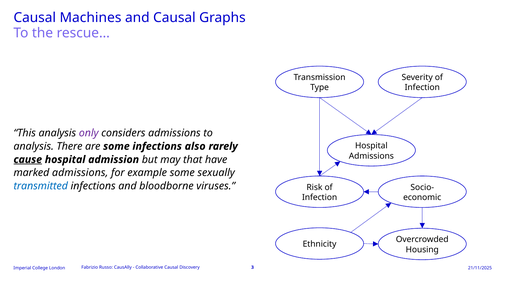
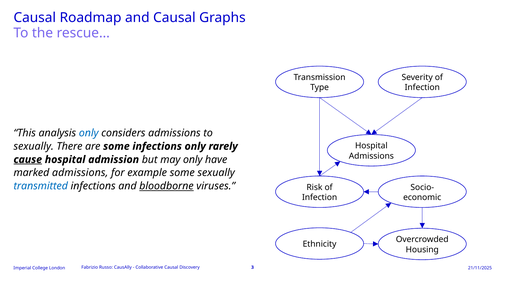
Machines: Machines -> Roadmap
only at (89, 133) colour: purple -> blue
analysis at (34, 146): analysis -> sexually
infections also: also -> only
may that: that -> only
bloodborne underline: none -> present
